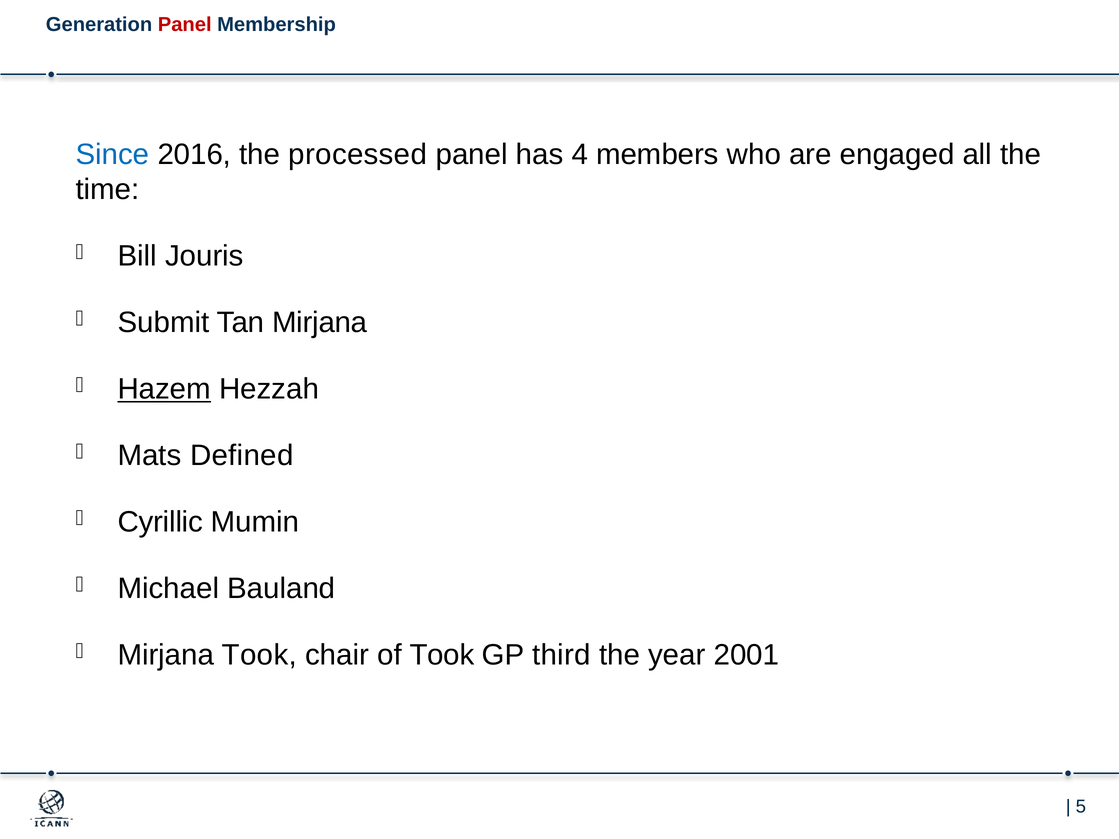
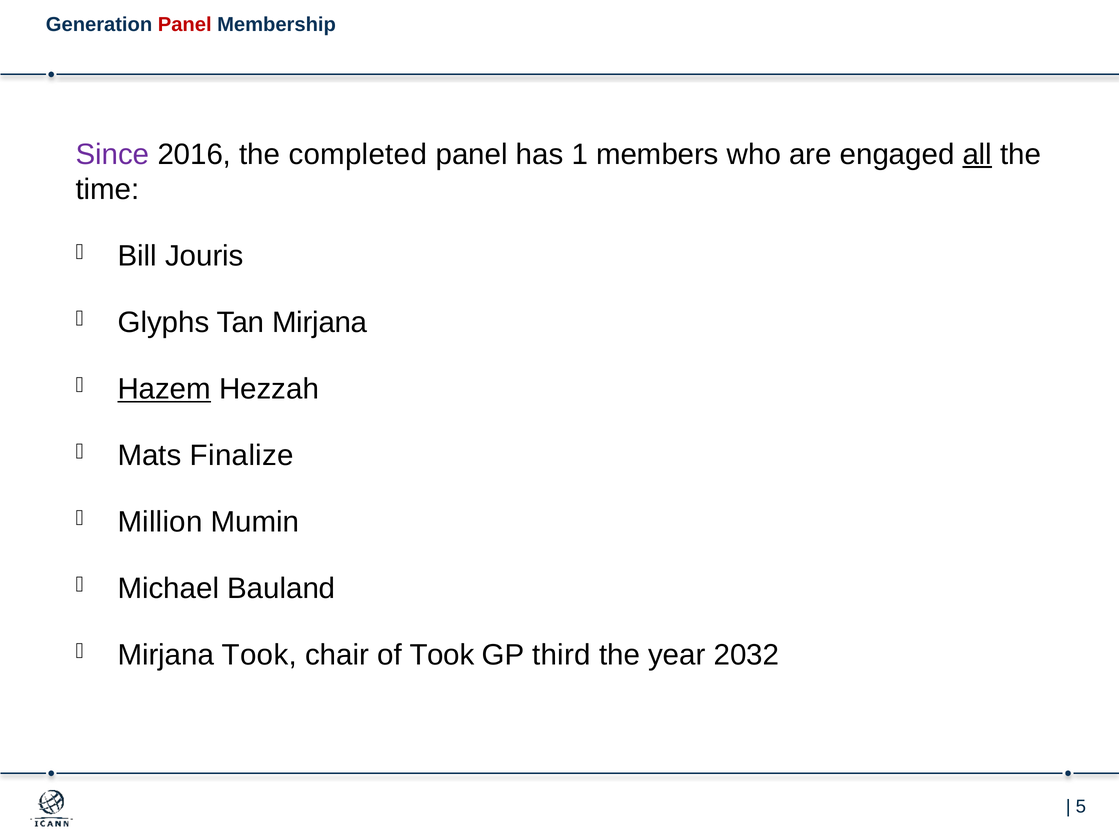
Since colour: blue -> purple
processed: processed -> completed
4: 4 -> 1
all underline: none -> present
Submit: Submit -> Glyphs
Defined: Defined -> Finalize
Cyrillic: Cyrillic -> Million
2001: 2001 -> 2032
